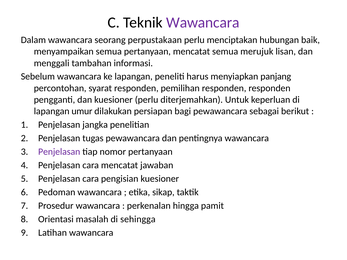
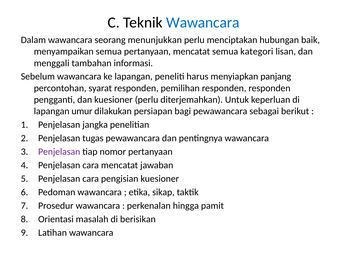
Wawancara at (203, 22) colour: purple -> blue
perpustakaan: perpustakaan -> menunjukkan
merujuk: merujuk -> kategori
sehingga: sehingga -> berisikan
